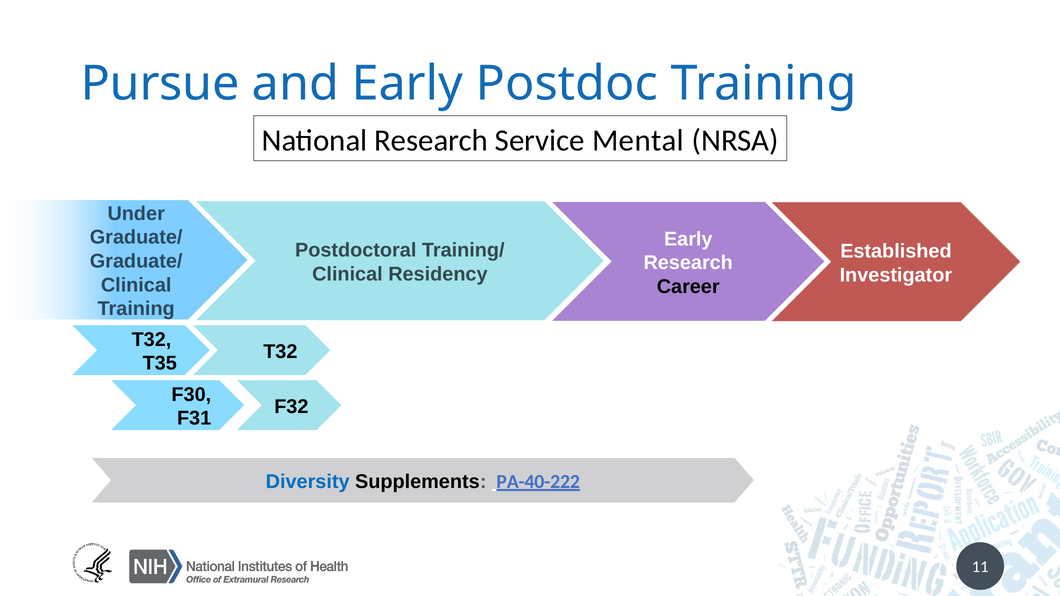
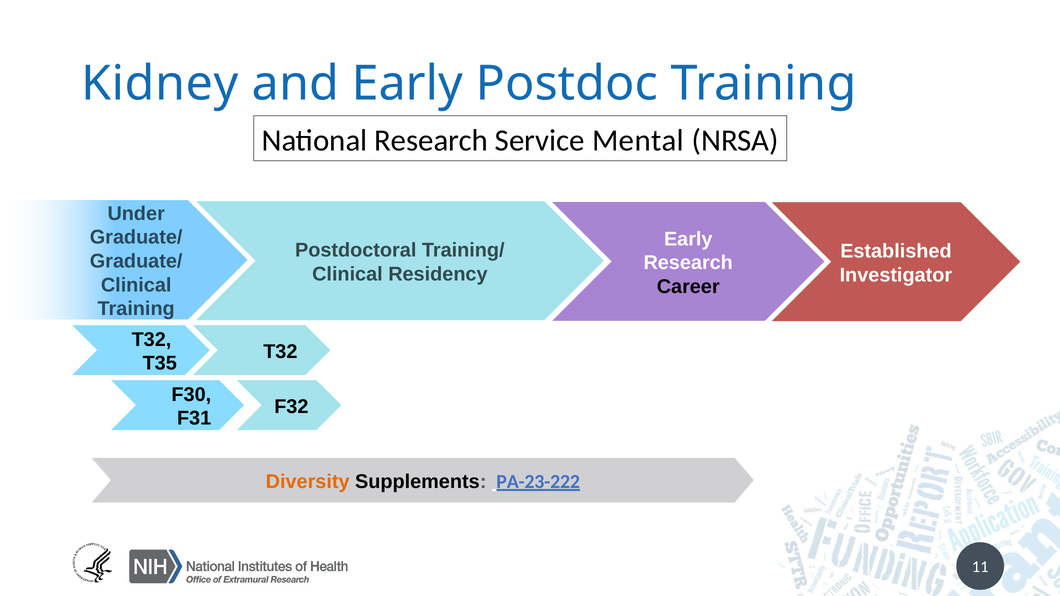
Pursue: Pursue -> Kidney
Diversity colour: blue -> orange
PA-40-222: PA-40-222 -> PA-23-222
